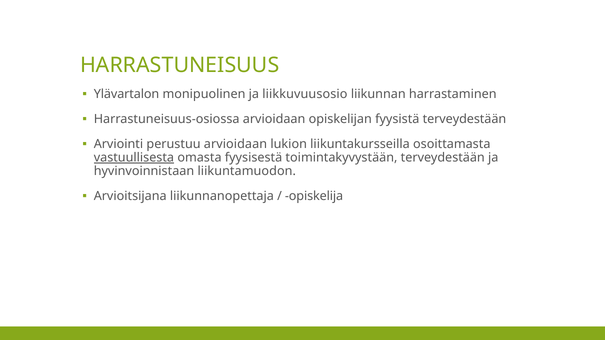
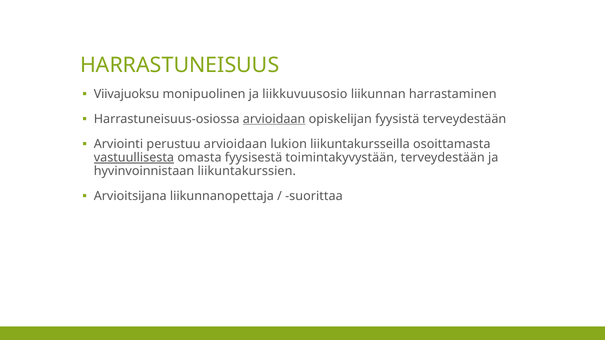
Ylävartalon: Ylävartalon -> Viivajuoksu
arvioidaan at (274, 119) underline: none -> present
liikuntamuodon: liikuntamuodon -> liikuntakurssien
opiskelija: opiskelija -> suorittaa
